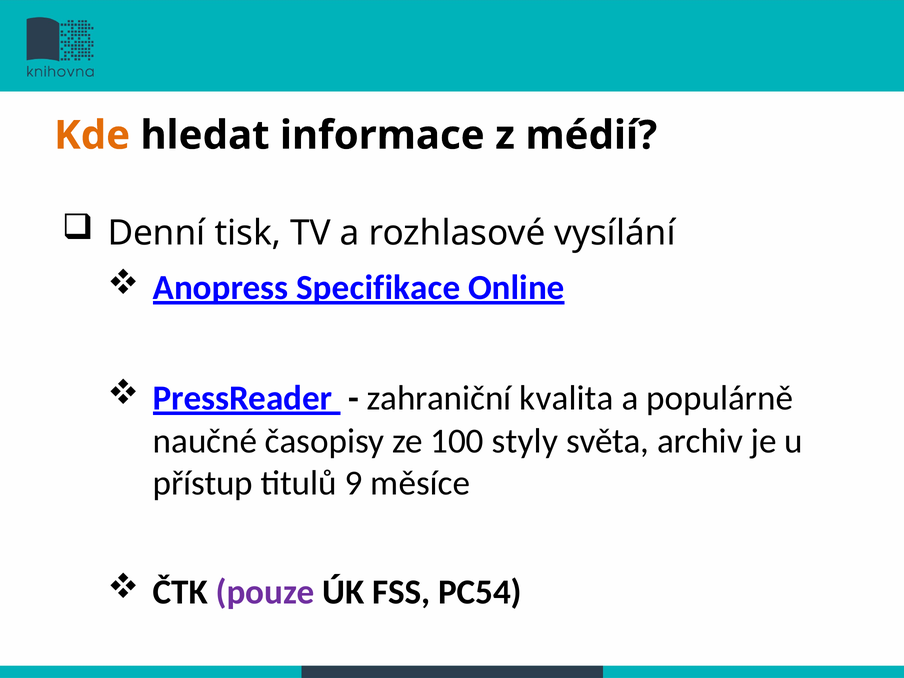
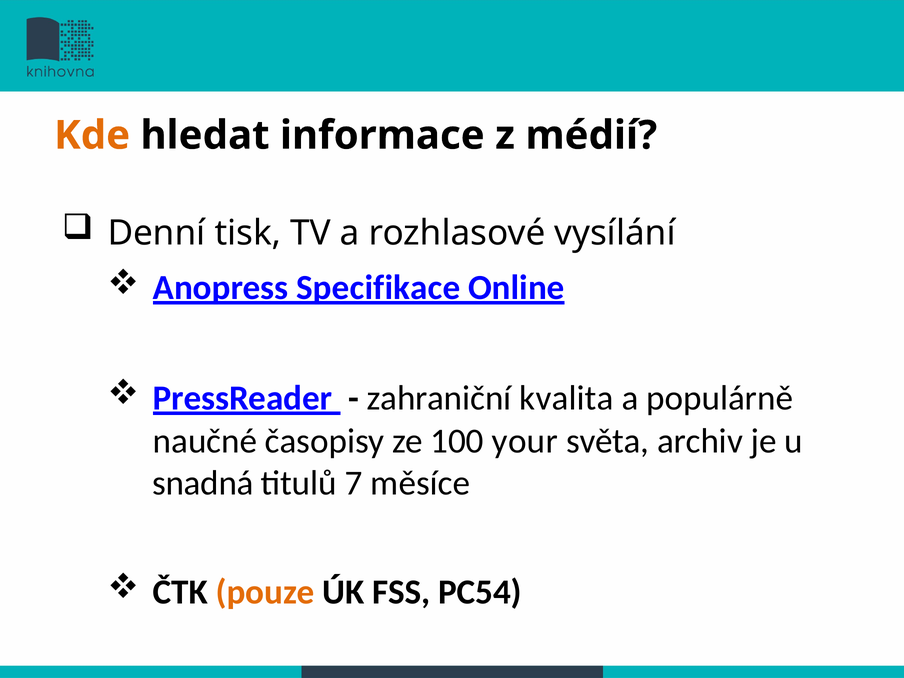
styly: styly -> your
přístup: přístup -> snadná
9: 9 -> 7
pouze colour: purple -> orange
